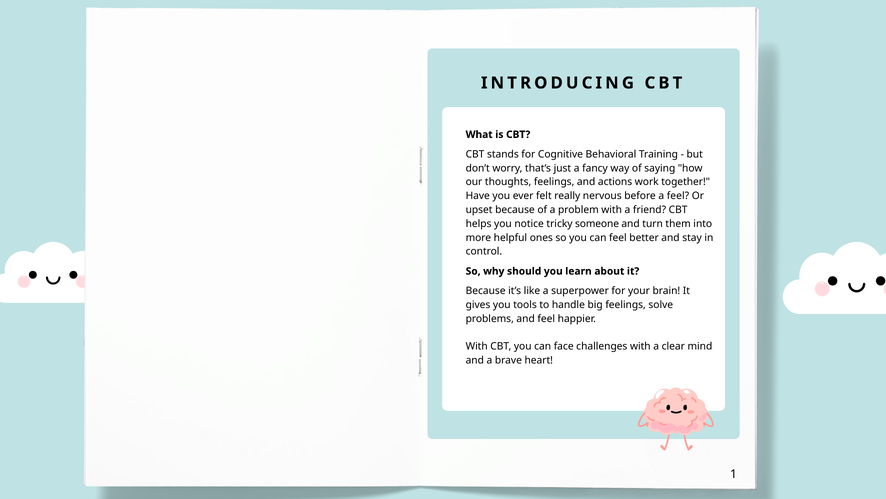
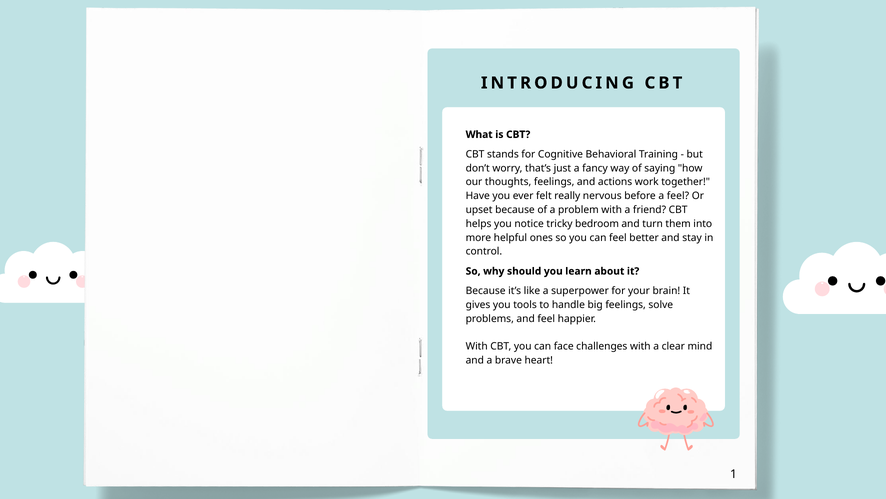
someone: someone -> bedroom
